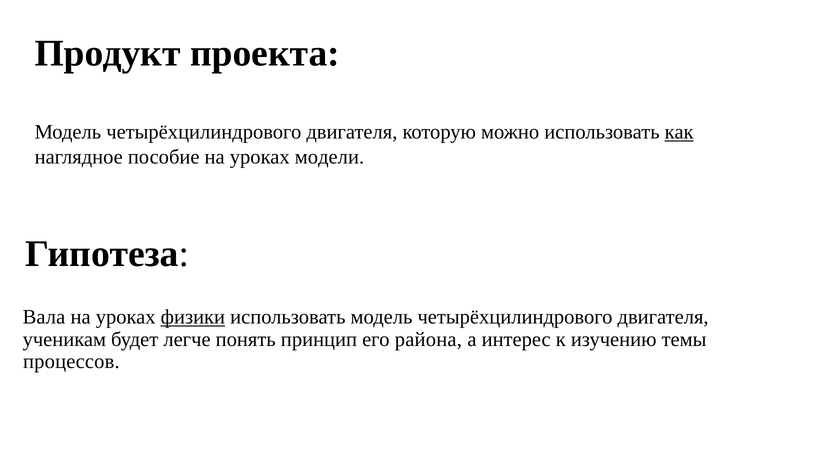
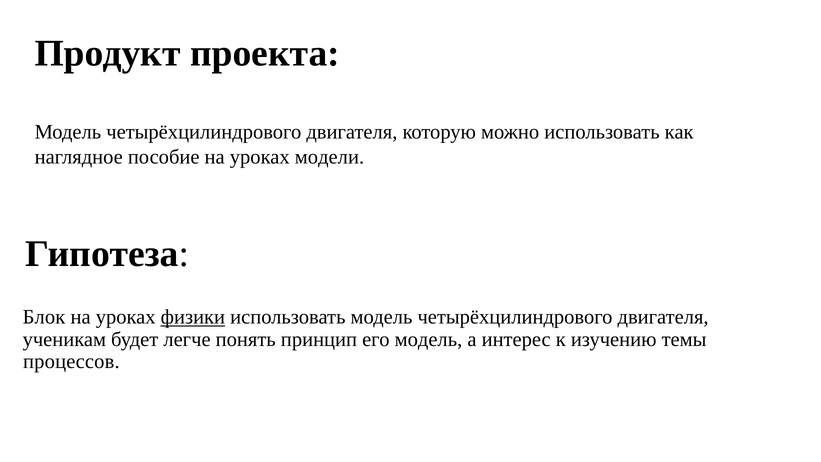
как underline: present -> none
Вала: Вала -> Блок
его района: района -> модель
